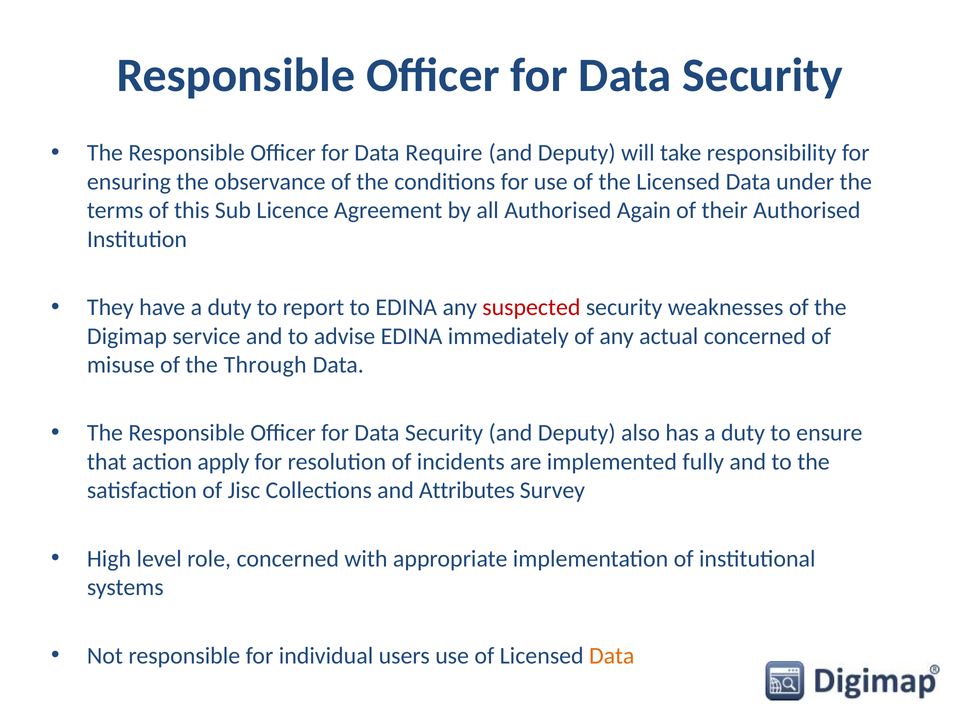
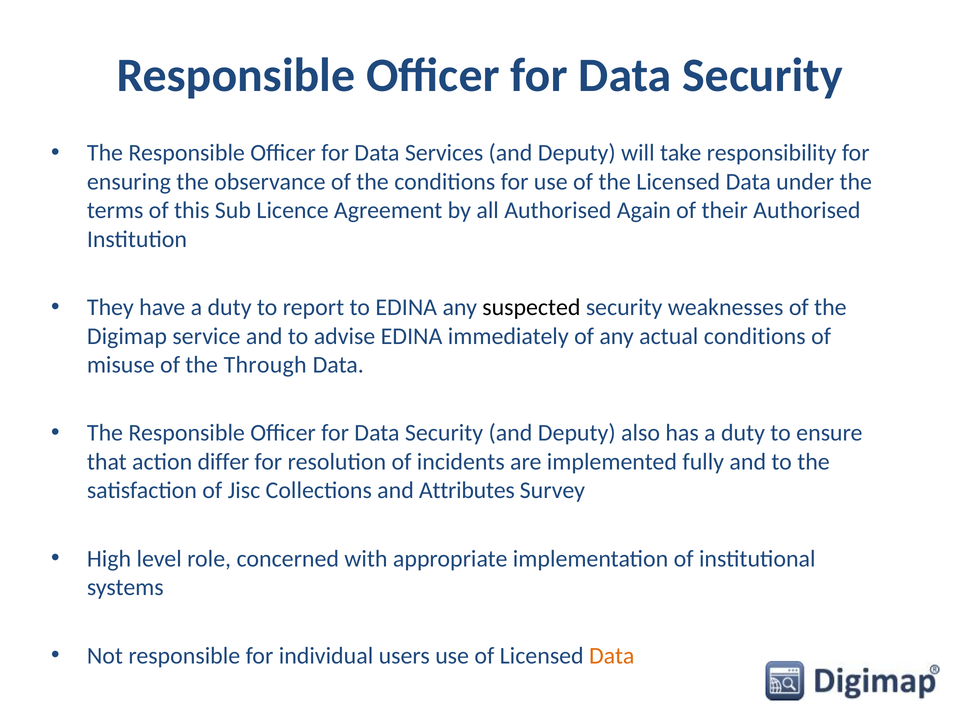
Require: Require -> Services
suspected colour: red -> black
actual concerned: concerned -> conditions
apply: apply -> differ
